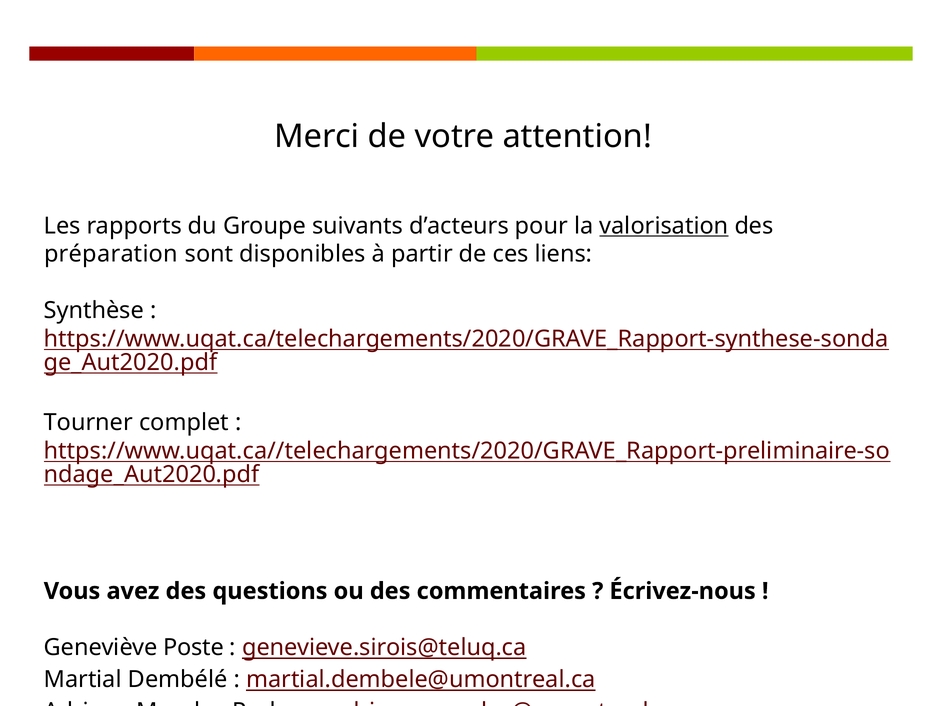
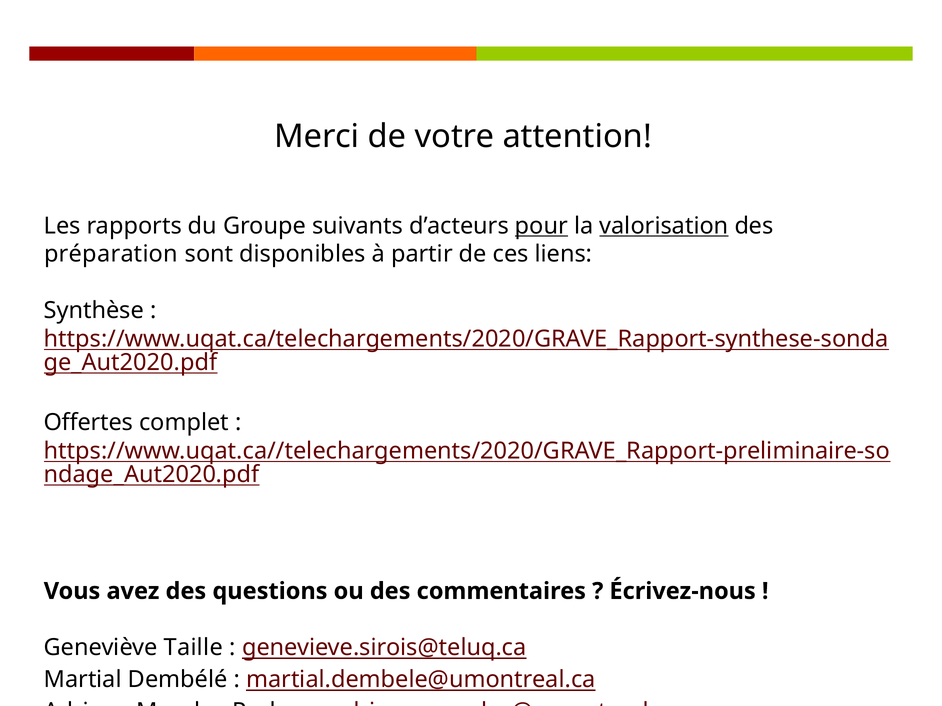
pour underline: none -> present
Tourner: Tourner -> Offertes
Poste: Poste -> Taille
